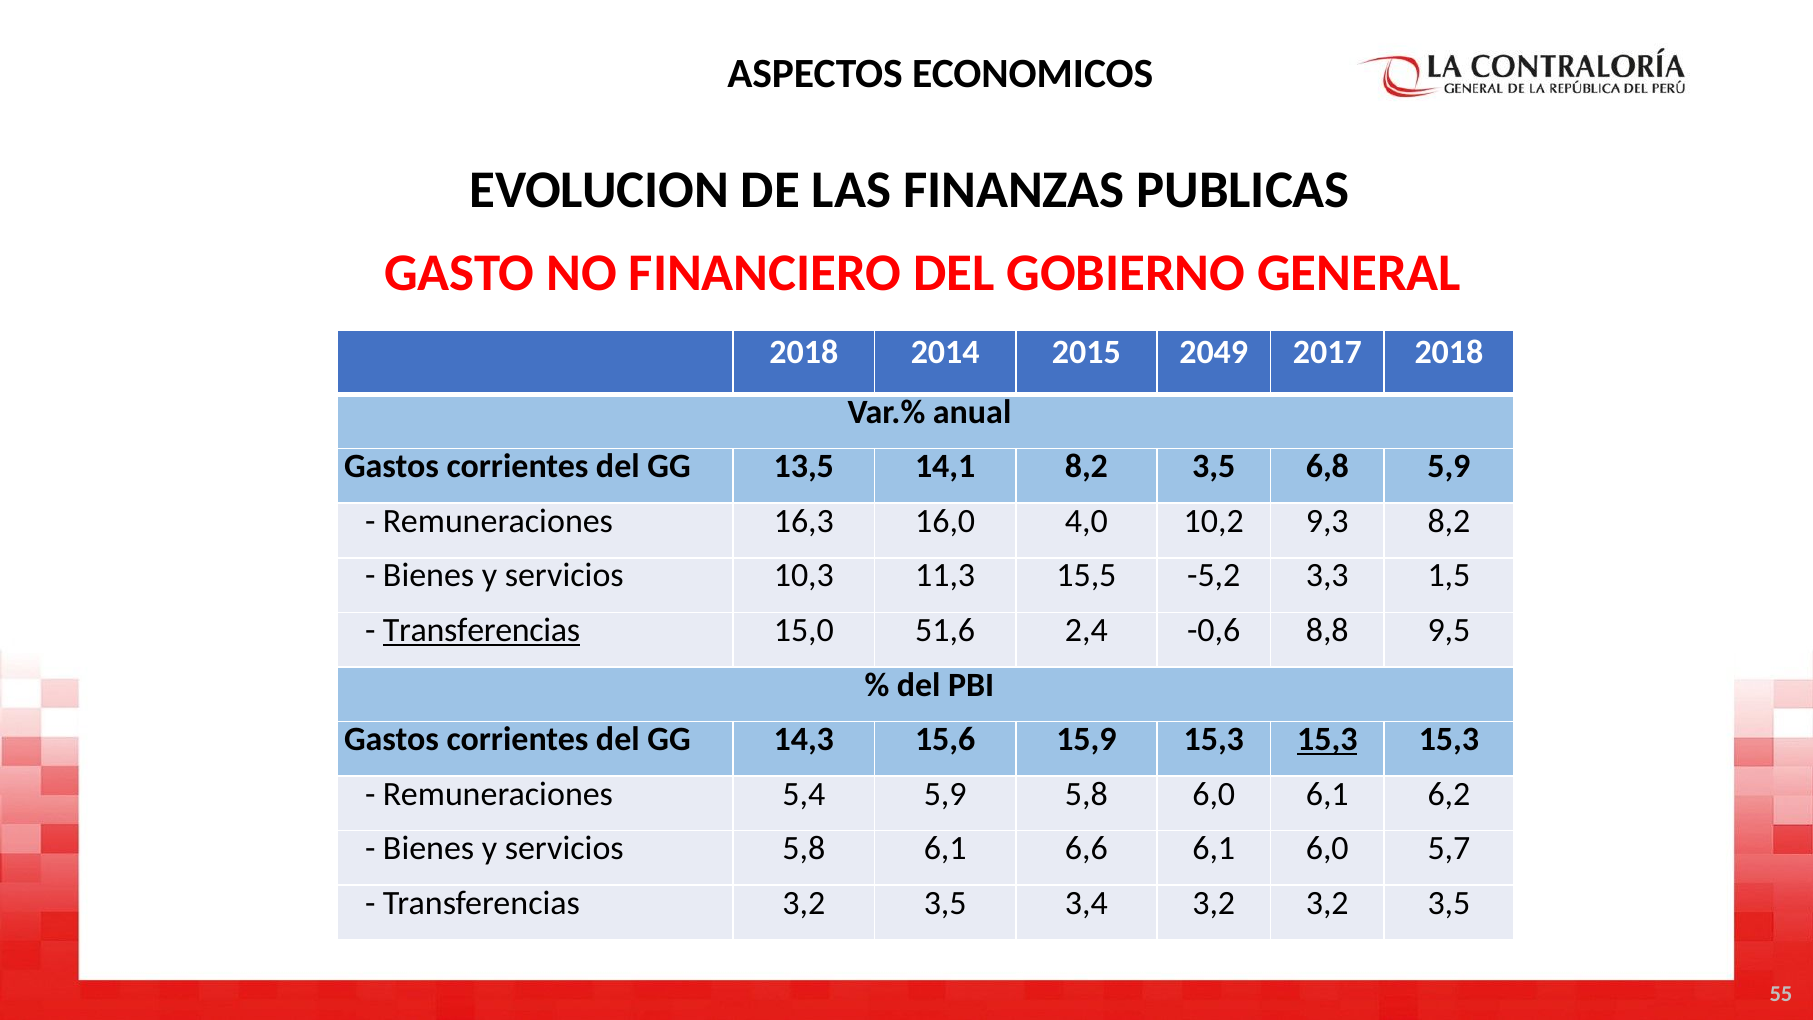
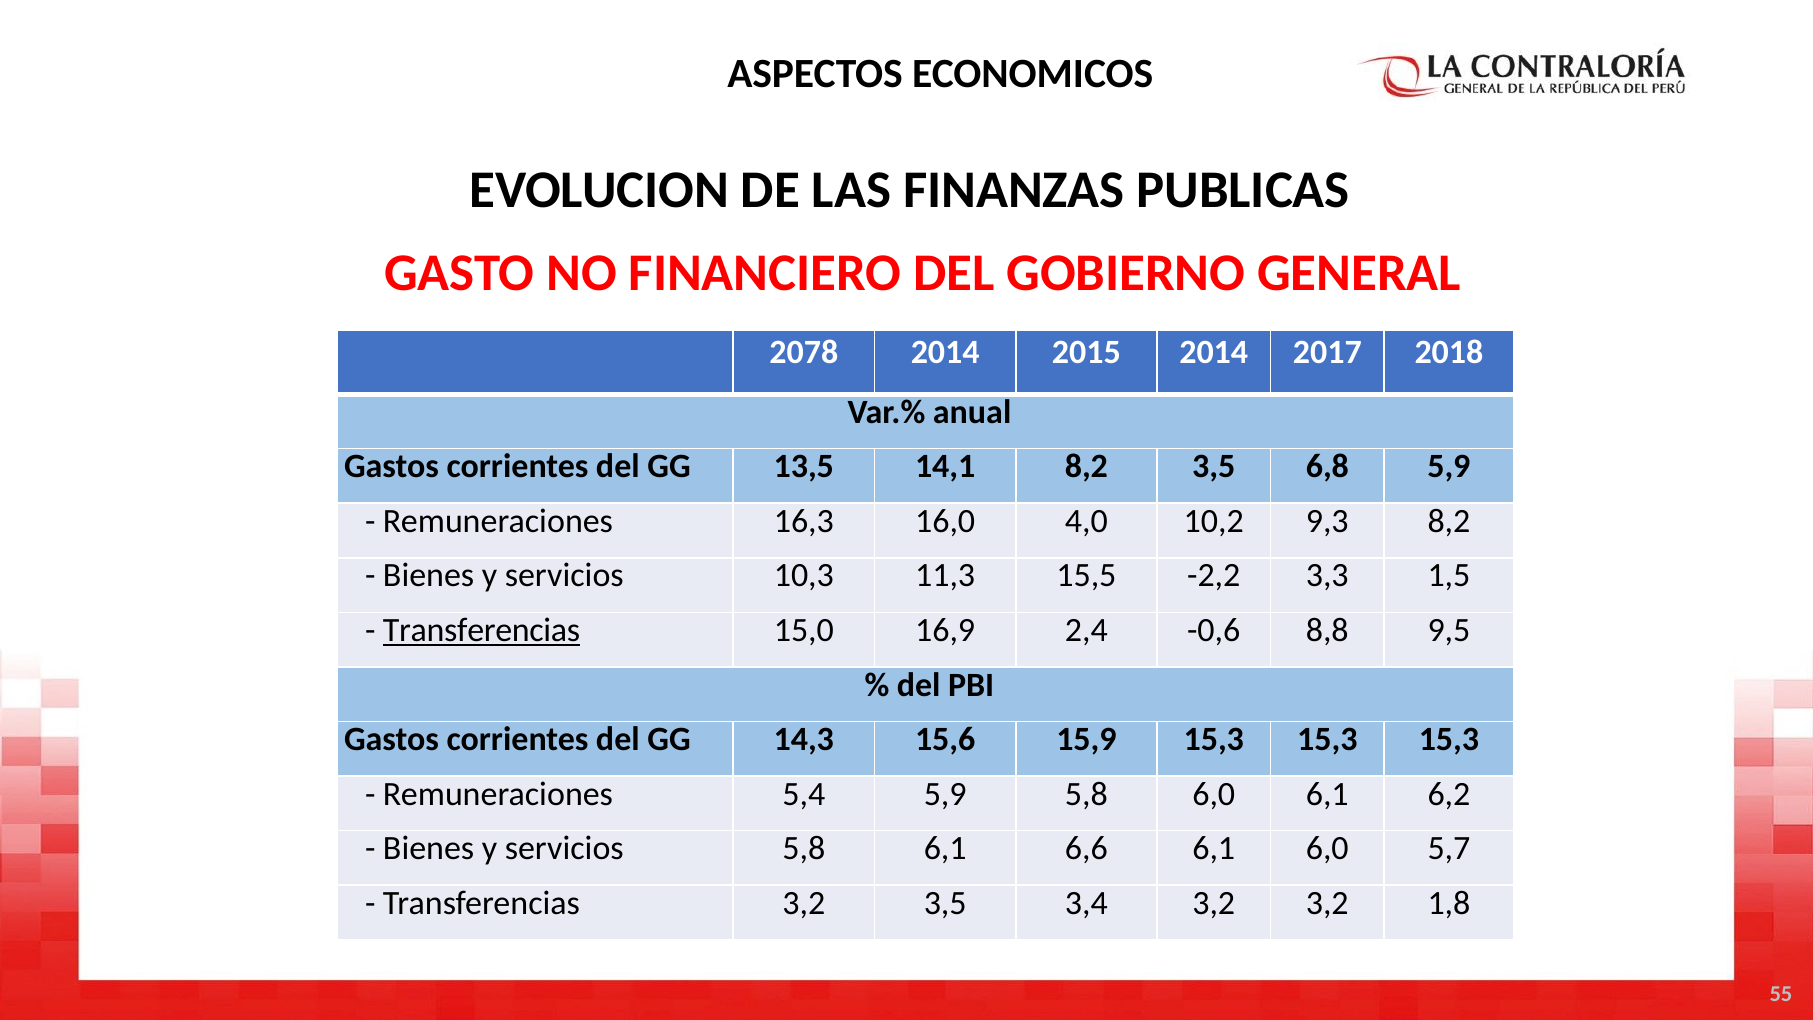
2018 at (804, 352): 2018 -> 2078
2015 2049: 2049 -> 2014
-5,2: -5,2 -> -2,2
51,6: 51,6 -> 16,9
15,3 at (1327, 739) underline: present -> none
3,2 3,2 3,5: 3,5 -> 1,8
